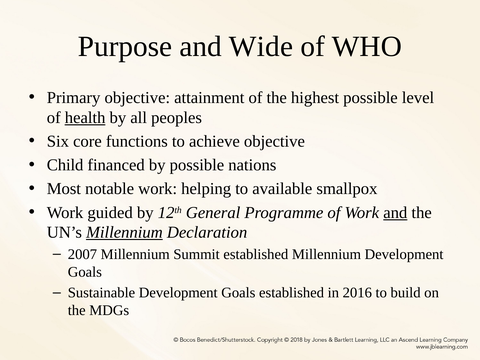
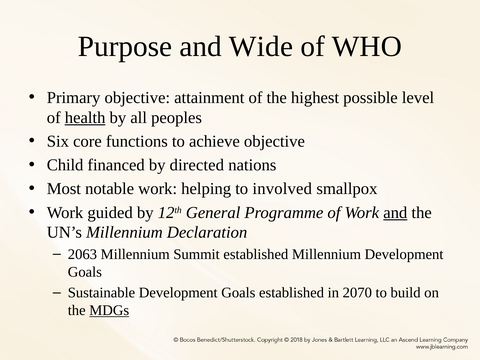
by possible: possible -> directed
available: available -> involved
Millennium at (124, 232) underline: present -> none
2007: 2007 -> 2063
2016: 2016 -> 2070
MDGs underline: none -> present
